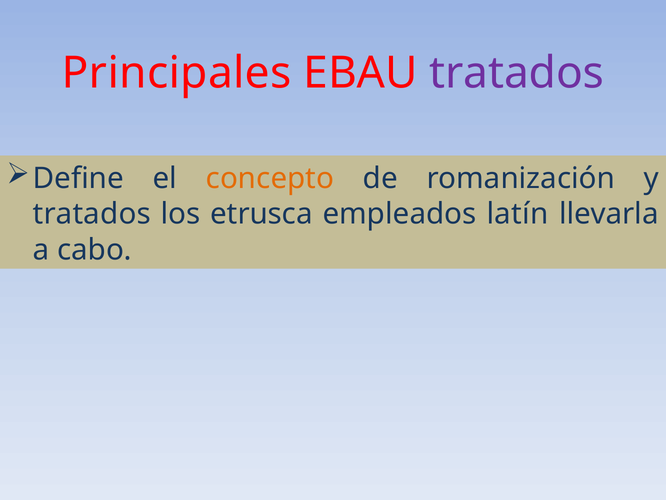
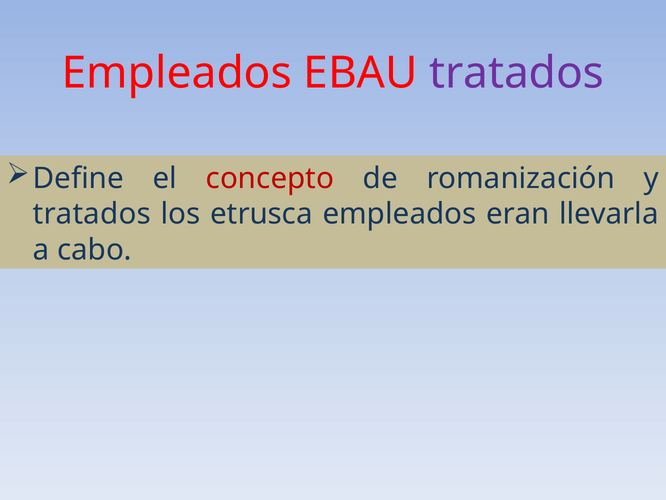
Principales at (177, 73): Principales -> Empleados
concepto colour: orange -> red
latín: latín -> eran
